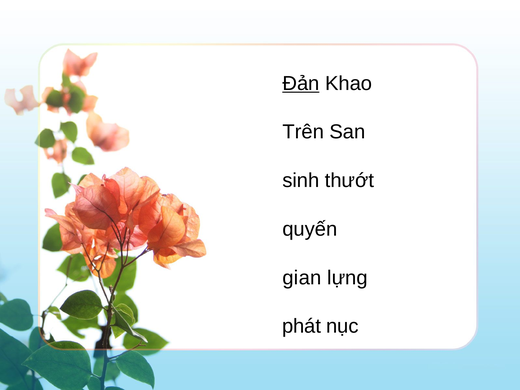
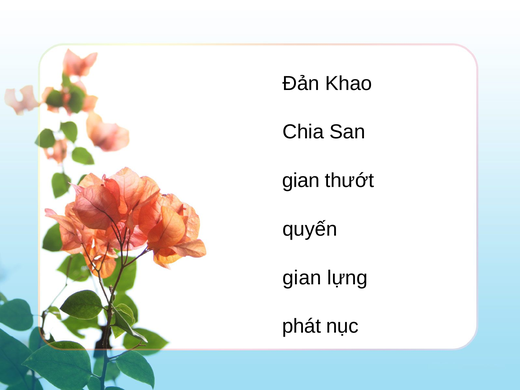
Đản underline: present -> none
Trên: Trên -> Chia
sinh at (301, 181): sinh -> gian
